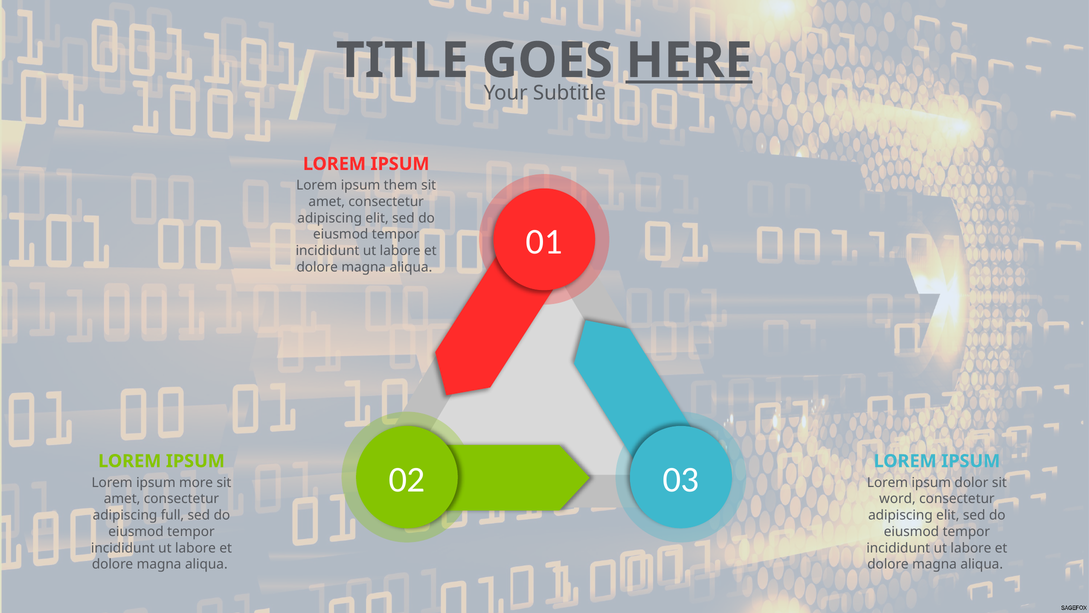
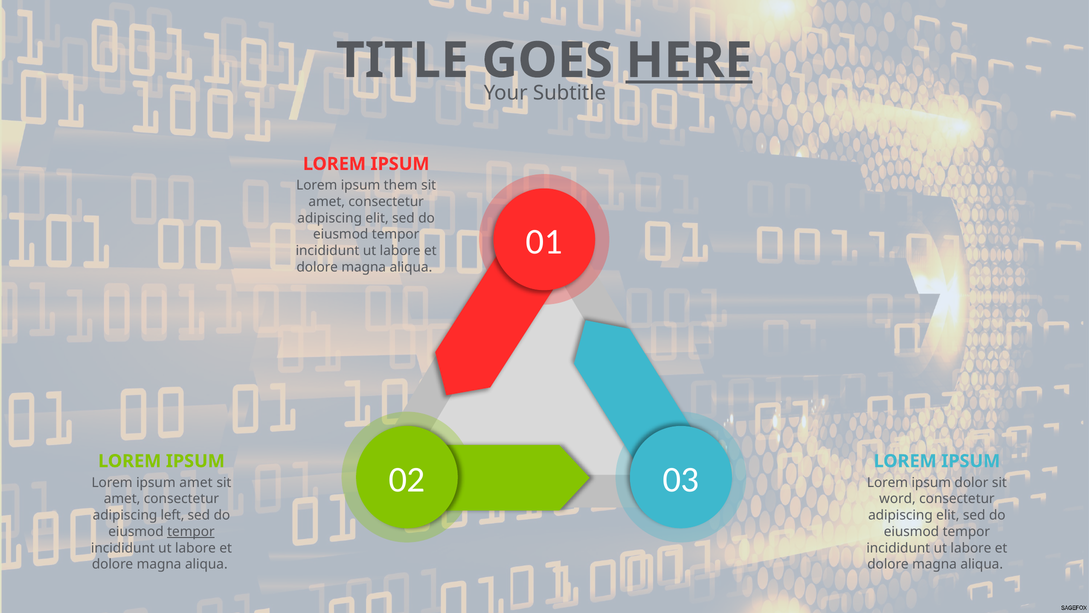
ipsum more: more -> amet
full: full -> left
tempor at (191, 531) underline: none -> present
